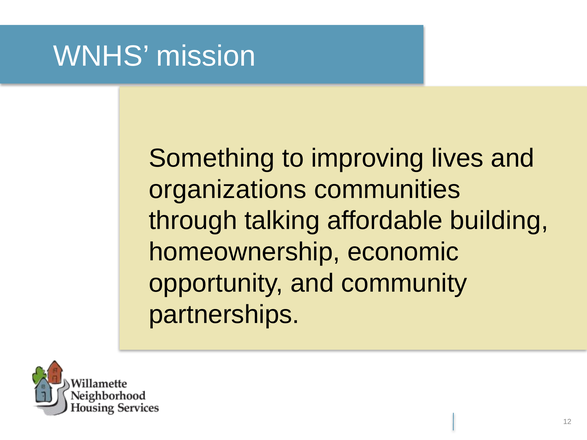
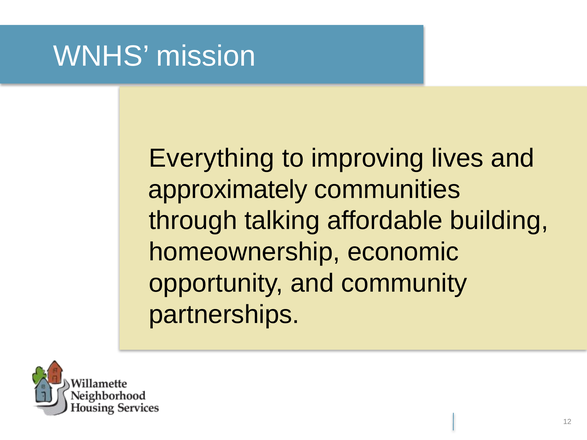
Something: Something -> Everything
organizations: organizations -> approximately
